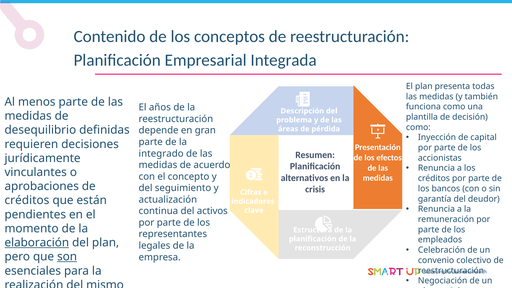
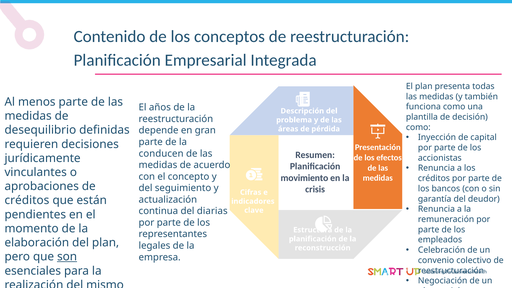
integrado: integrado -> conducen
alternativos: alternativos -> movimiento
activos: activos -> diarias
elaboración underline: present -> none
